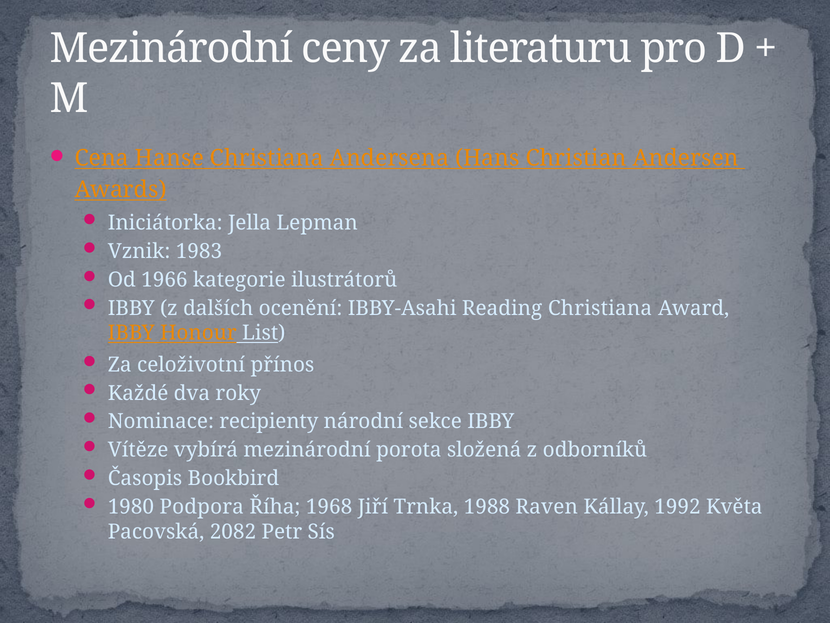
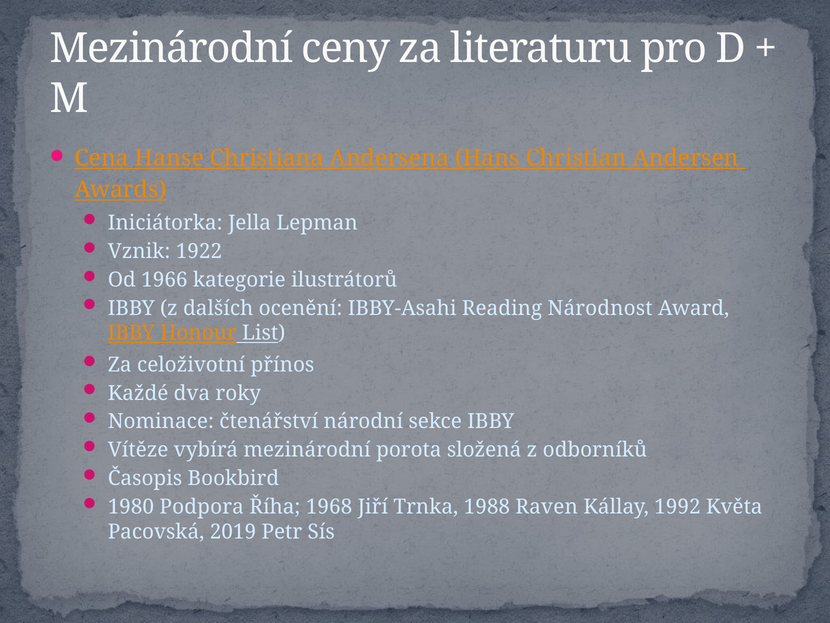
1983: 1983 -> 1922
Reading Christiana: Christiana -> Národnost
recipienty: recipienty -> čtenářství
2082: 2082 -> 2019
